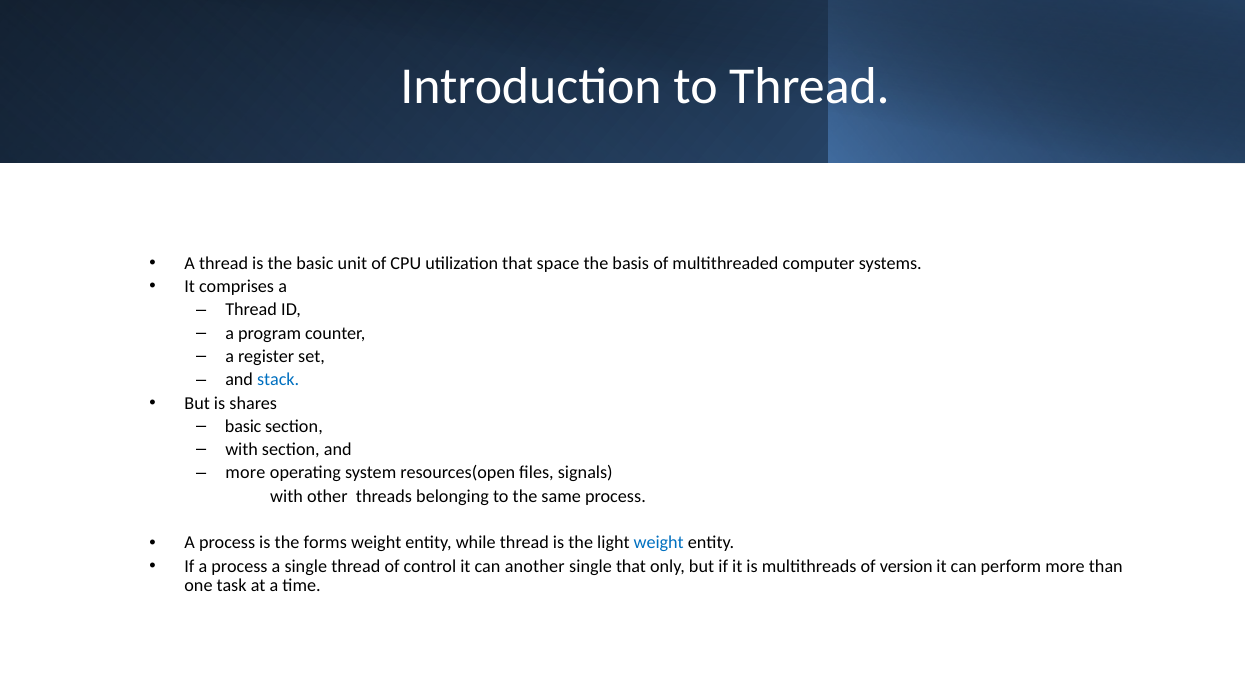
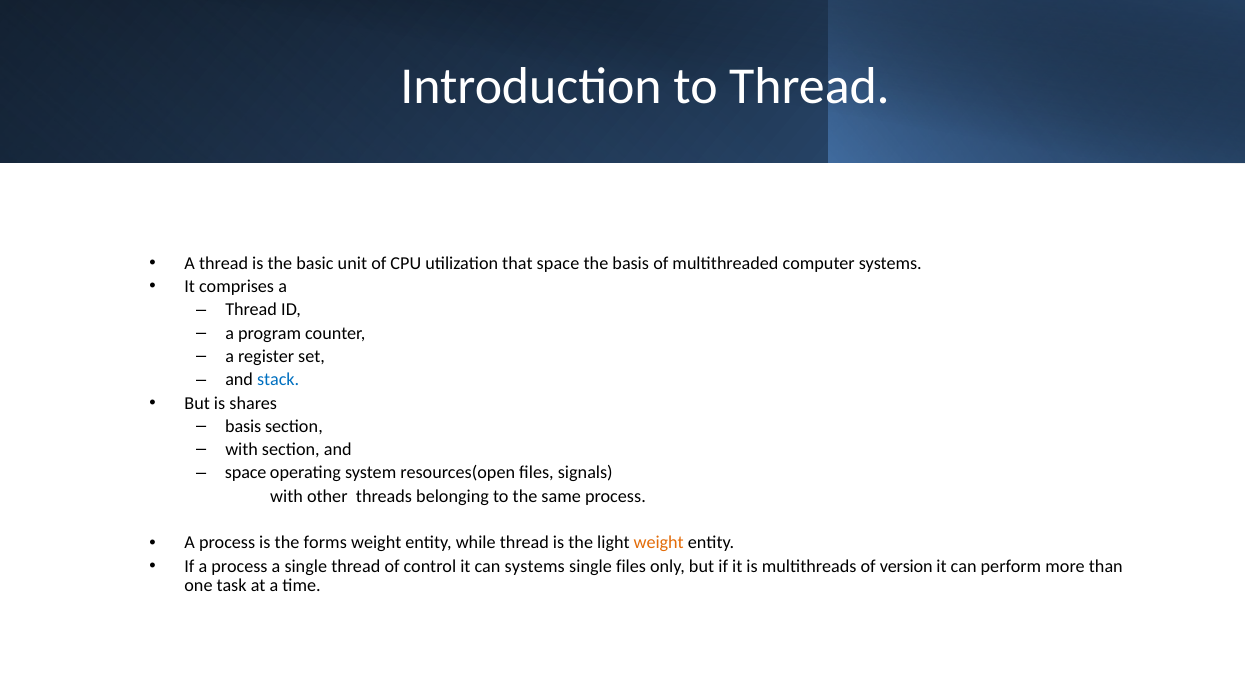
basic at (243, 427): basic -> basis
more at (245, 473): more -> space
weight at (659, 543) colour: blue -> orange
can another: another -> systems
single that: that -> files
